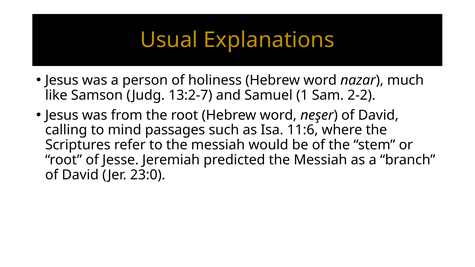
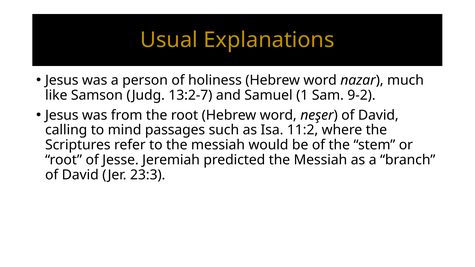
2-2: 2-2 -> 9-2
11:6: 11:6 -> 11:2
23:0: 23:0 -> 23:3
